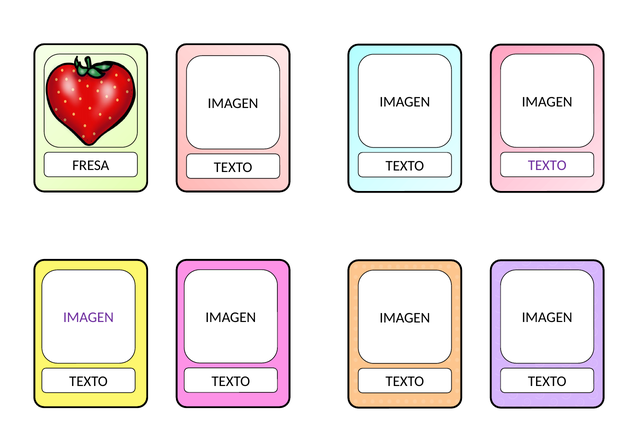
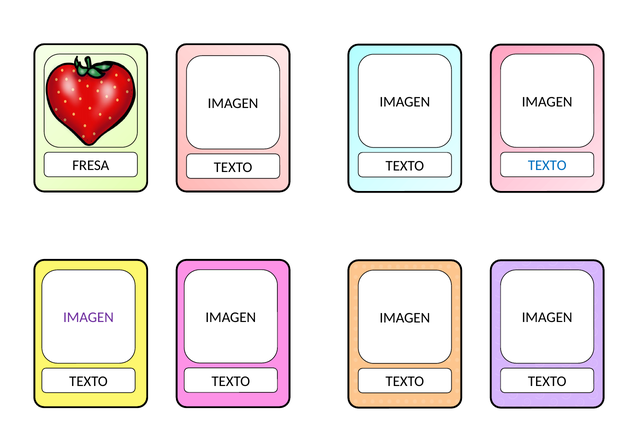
TEXTO at (547, 165) colour: purple -> blue
